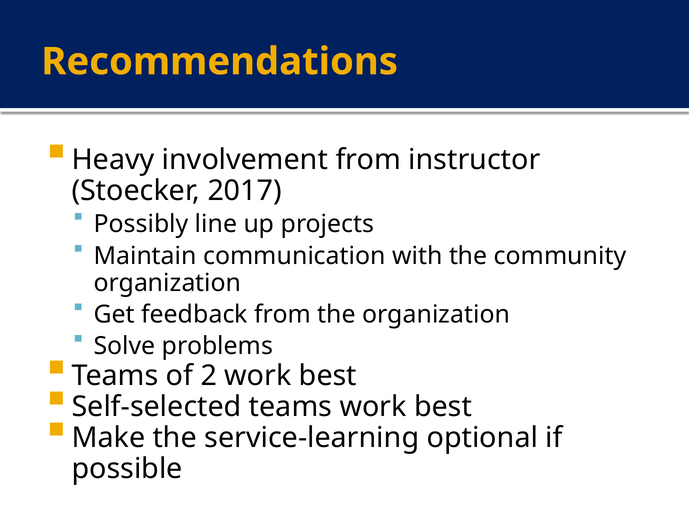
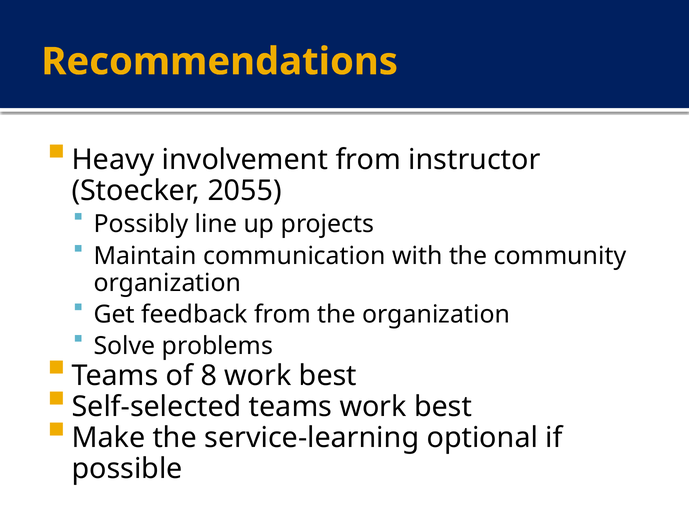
2017: 2017 -> 2055
2: 2 -> 8
